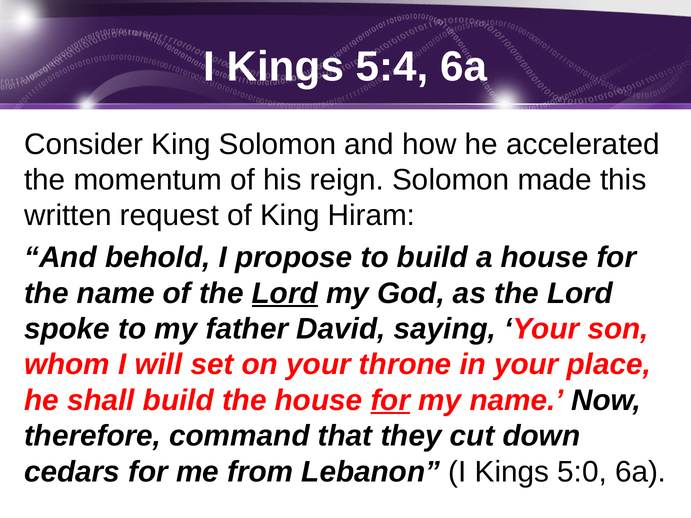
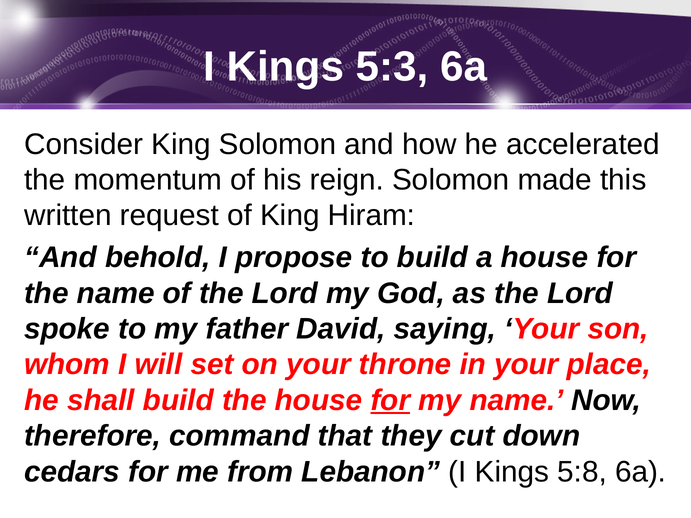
5:4: 5:4 -> 5:3
Lord at (285, 293) underline: present -> none
5:0: 5:0 -> 5:8
